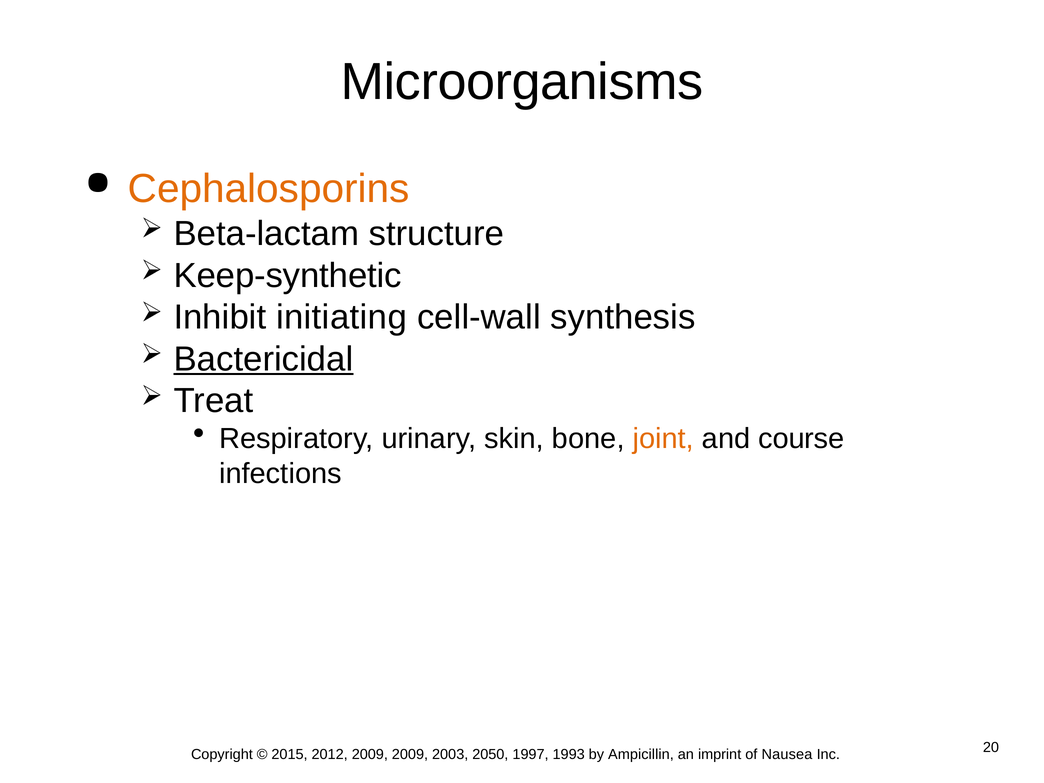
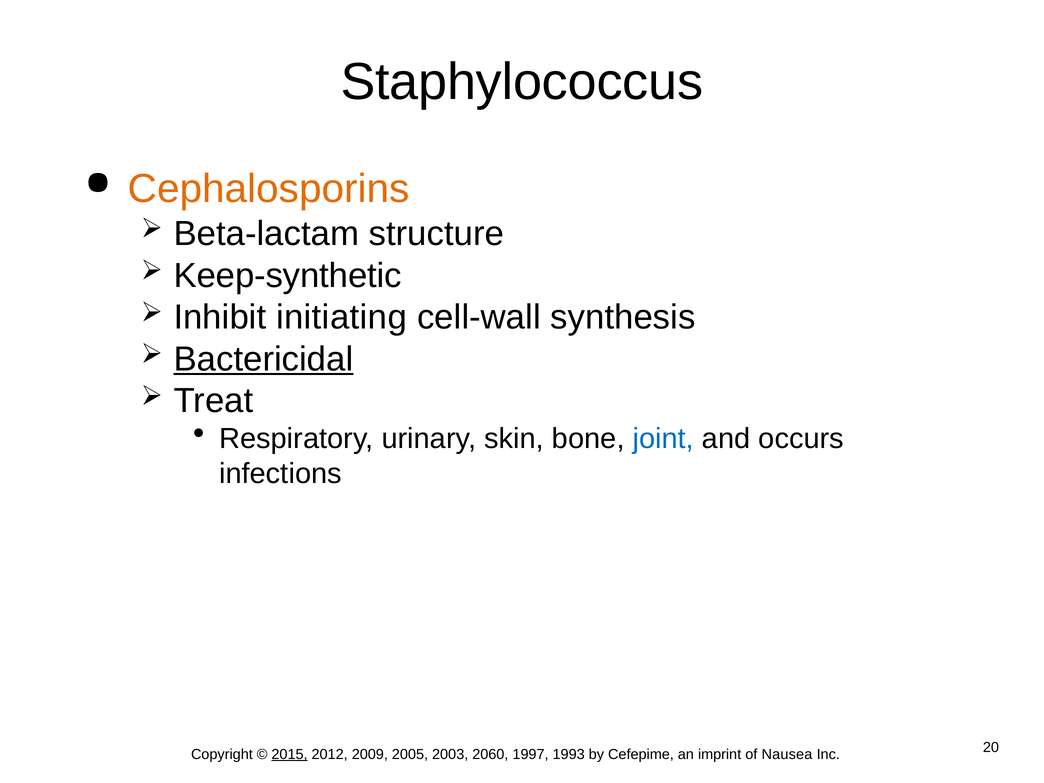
Microorganisms: Microorganisms -> Staphylococcus
joint colour: orange -> blue
course: course -> occurs
2015 underline: none -> present
2009 2009: 2009 -> 2005
2050: 2050 -> 2060
Ampicillin: Ampicillin -> Cefepime
